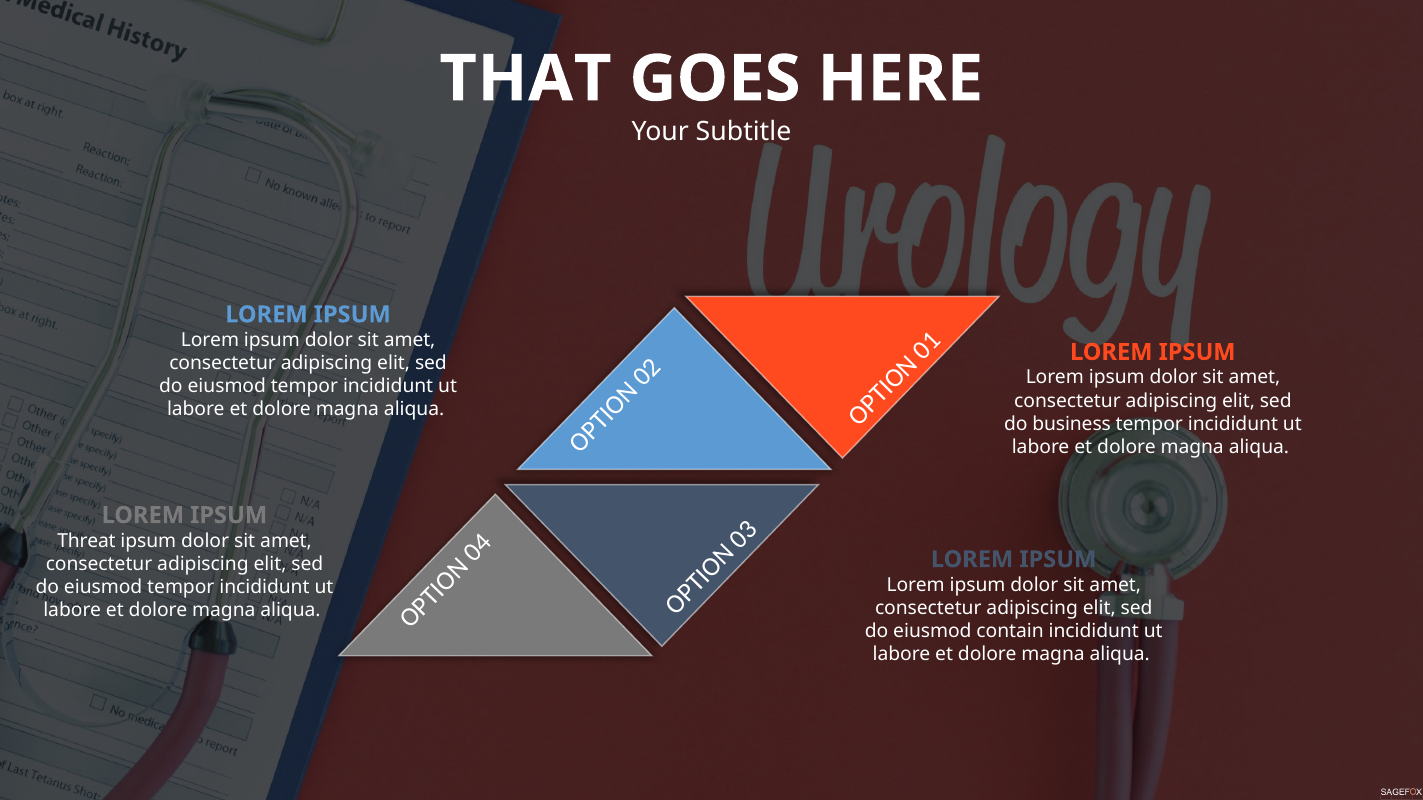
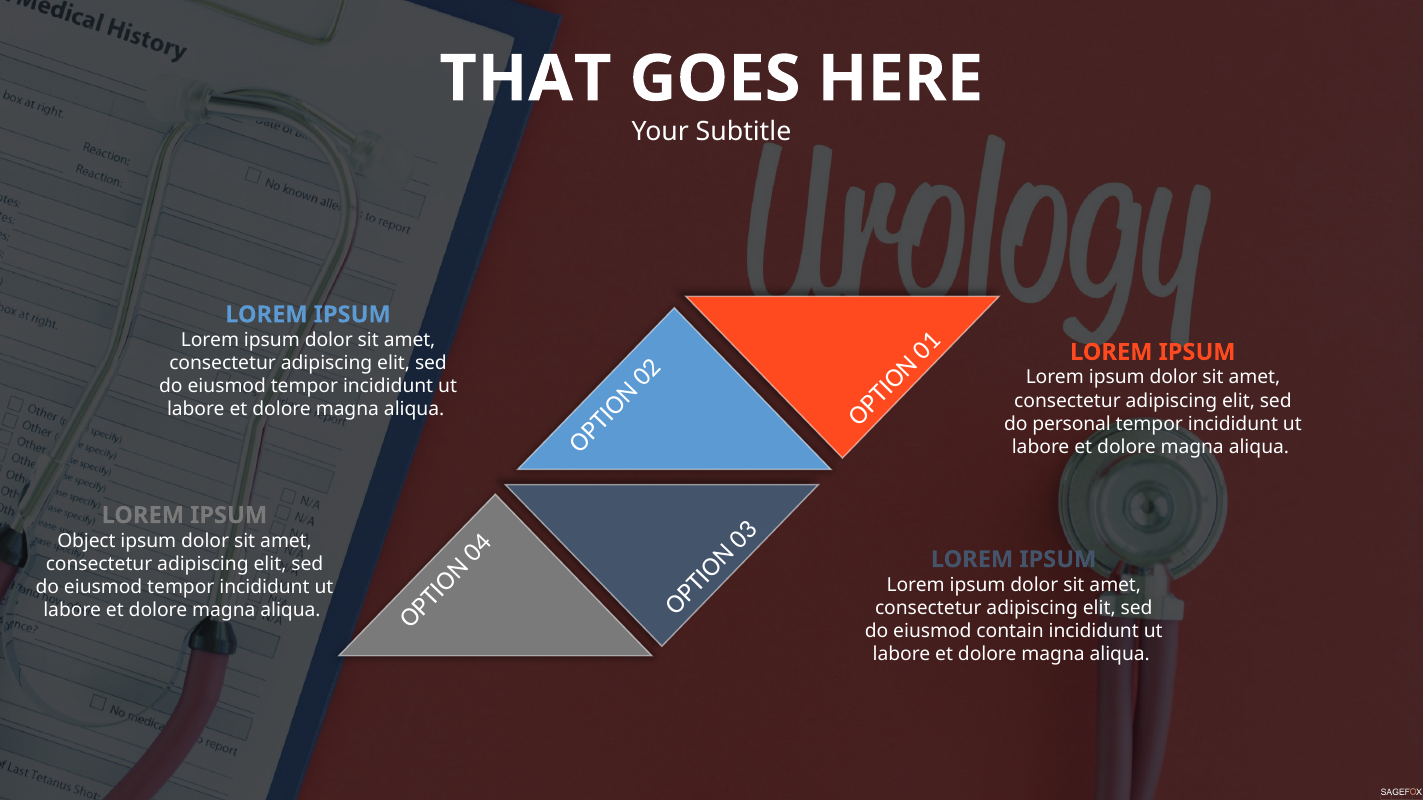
business: business -> personal
Threat: Threat -> Object
